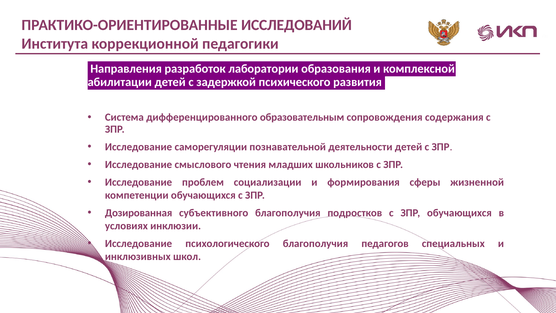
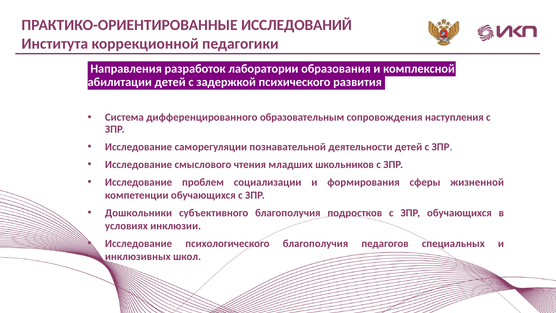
содержания: содержания -> наступления
Дозированная: Дозированная -> Дошкольники
